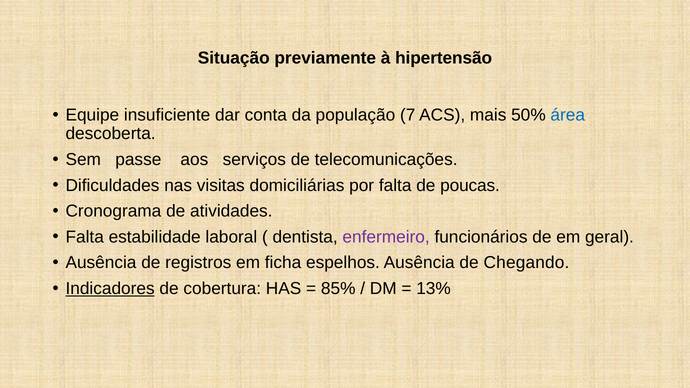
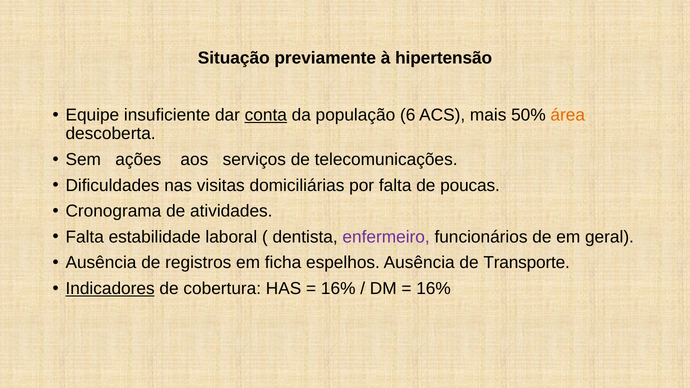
conta underline: none -> present
7: 7 -> 6
área colour: blue -> orange
passe: passe -> ações
Chegando: Chegando -> Transporte
85% at (338, 289): 85% -> 16%
13% at (434, 289): 13% -> 16%
